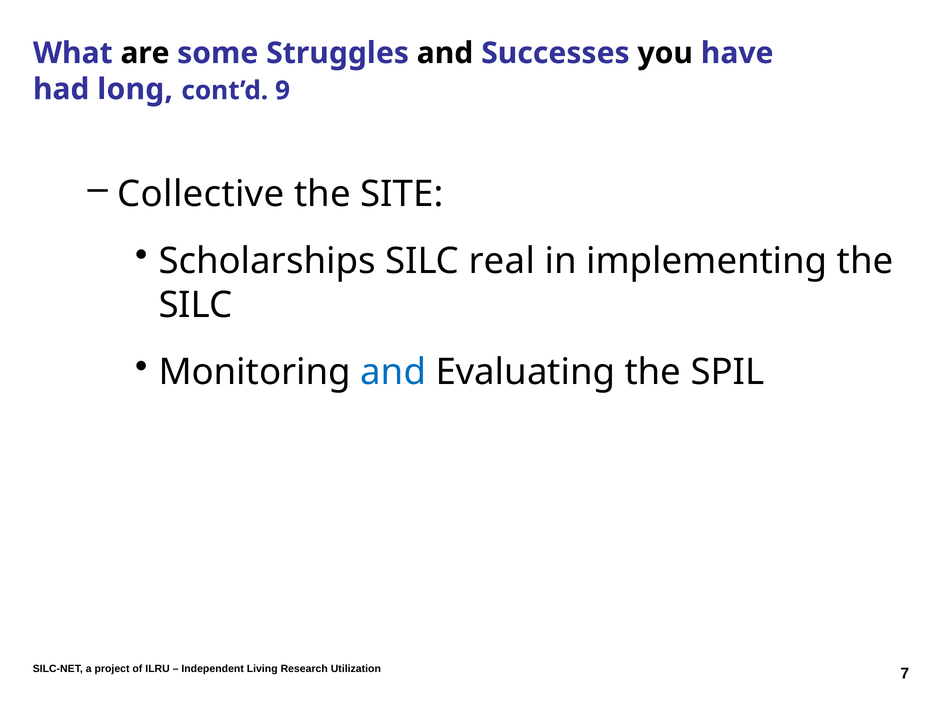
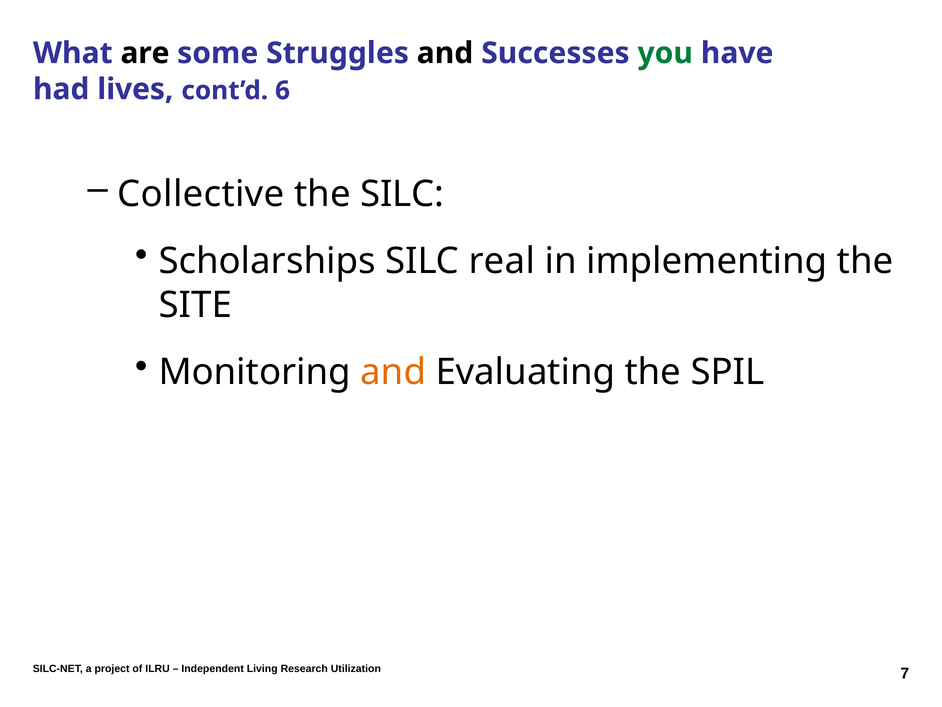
you colour: black -> green
long: long -> lives
9: 9 -> 6
the SITE: SITE -> SILC
SILC at (196, 305): SILC -> SITE
and at (393, 372) colour: blue -> orange
